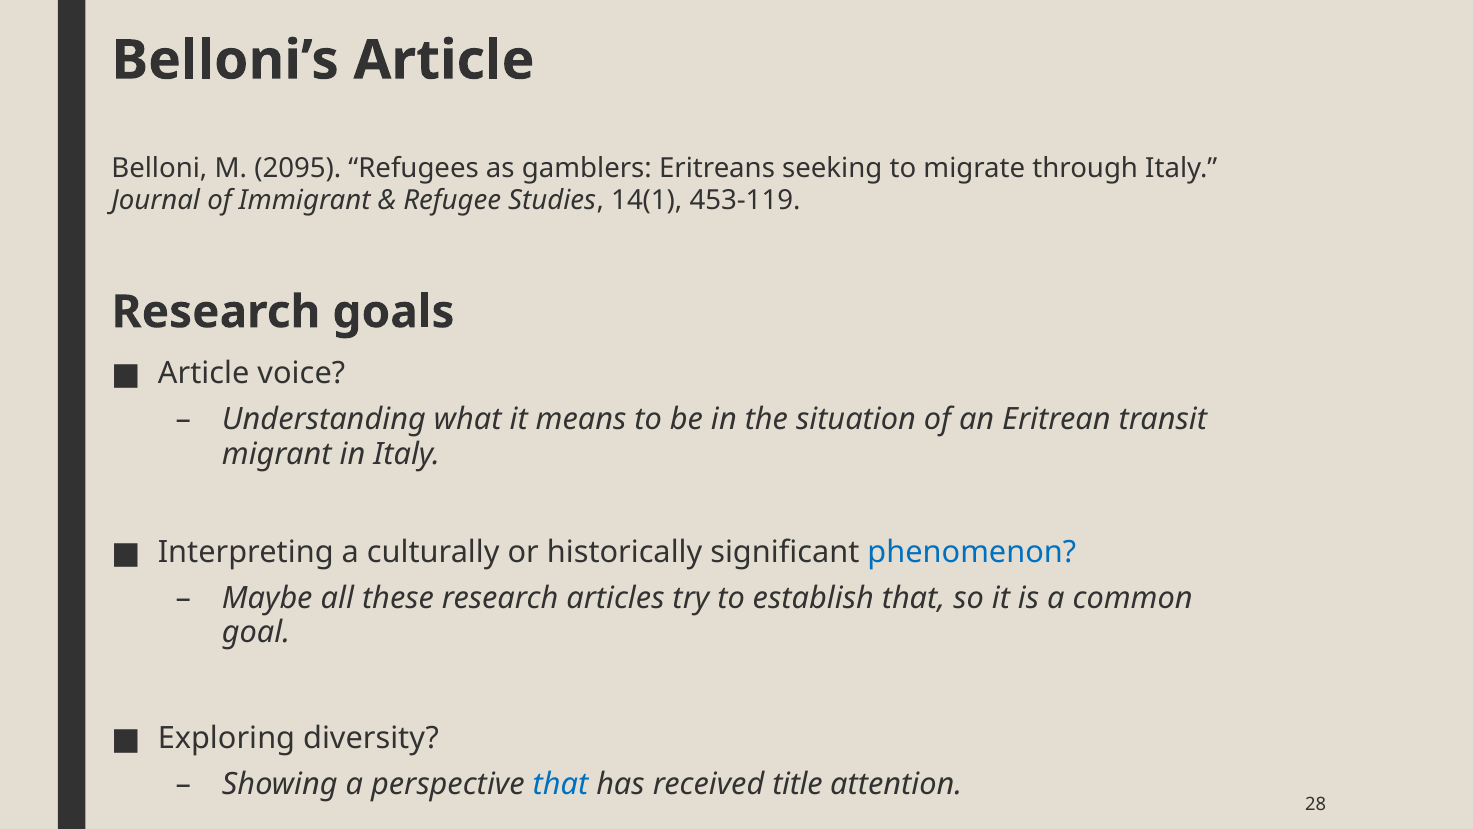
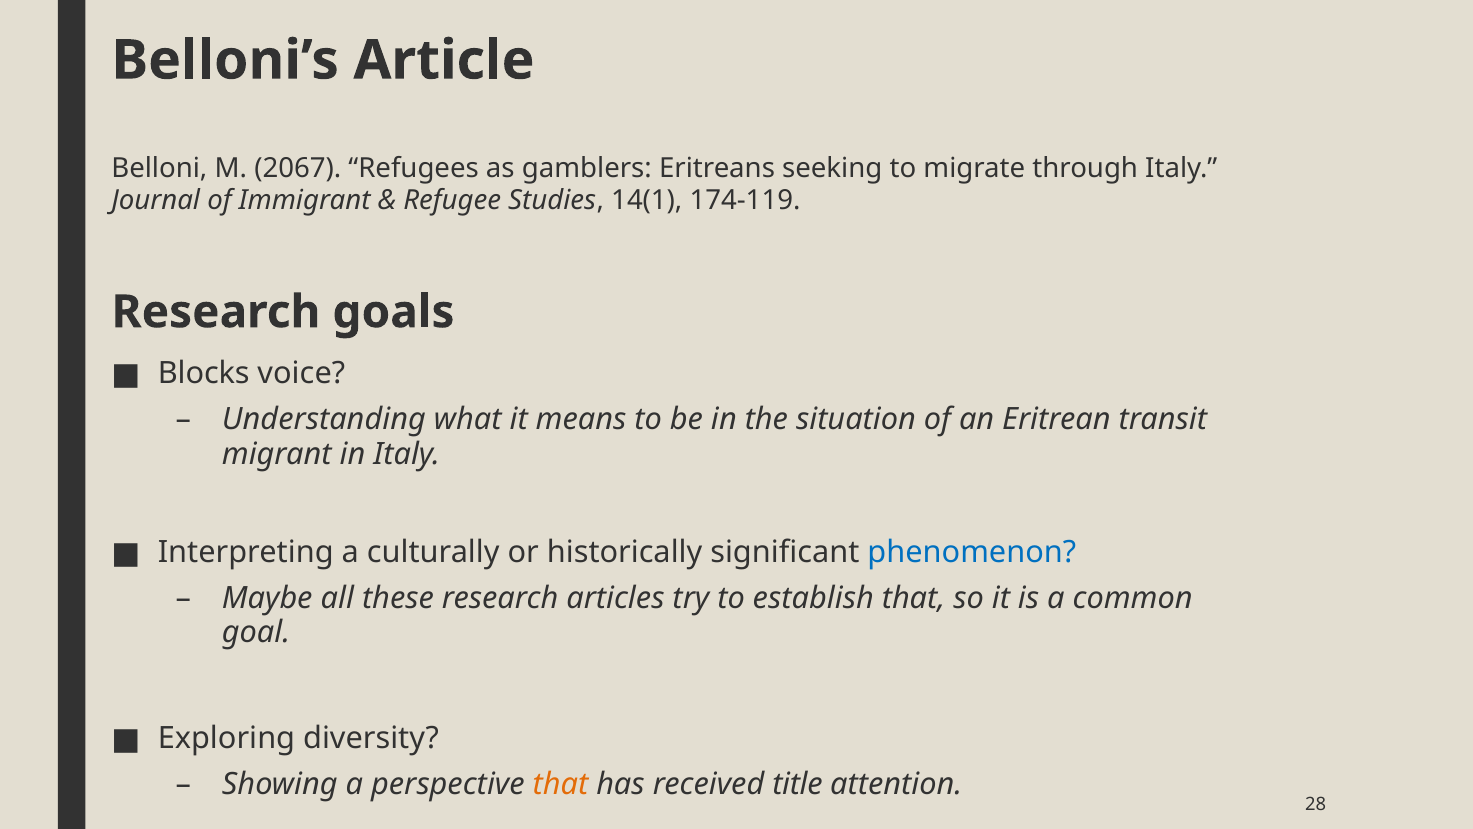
2095: 2095 -> 2067
453-119: 453-119 -> 174-119
Article at (204, 374): Article -> Blocks
that at (560, 784) colour: blue -> orange
